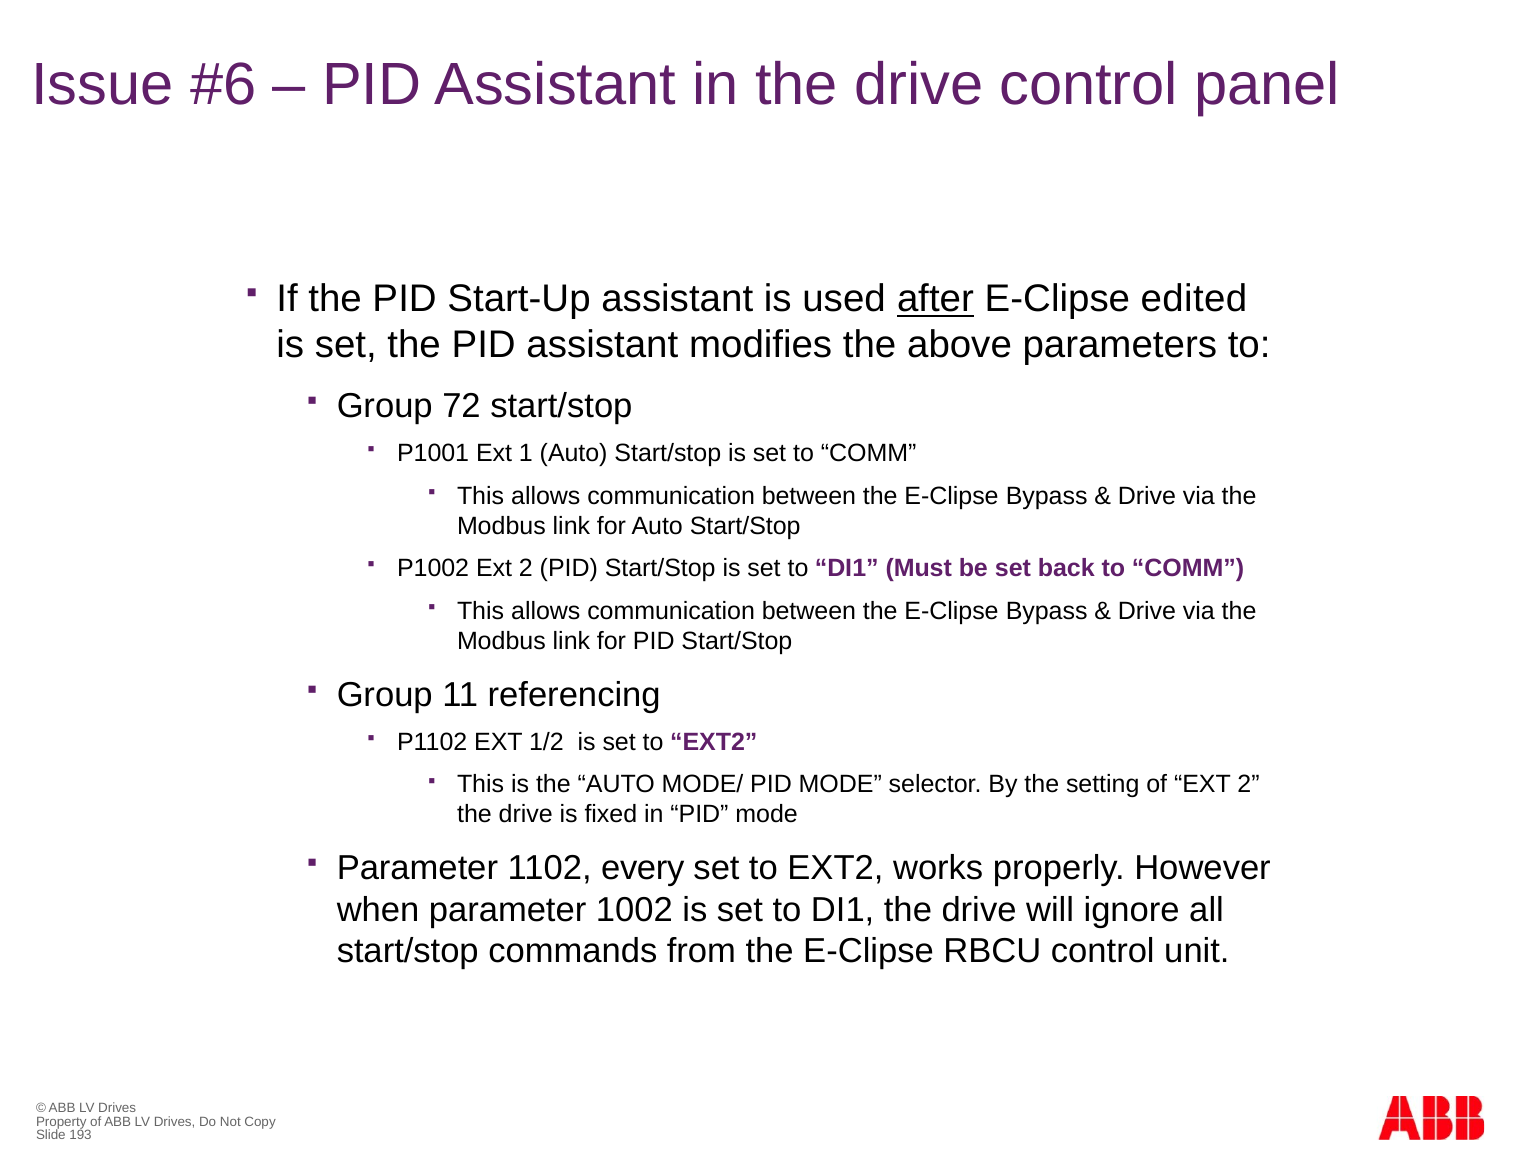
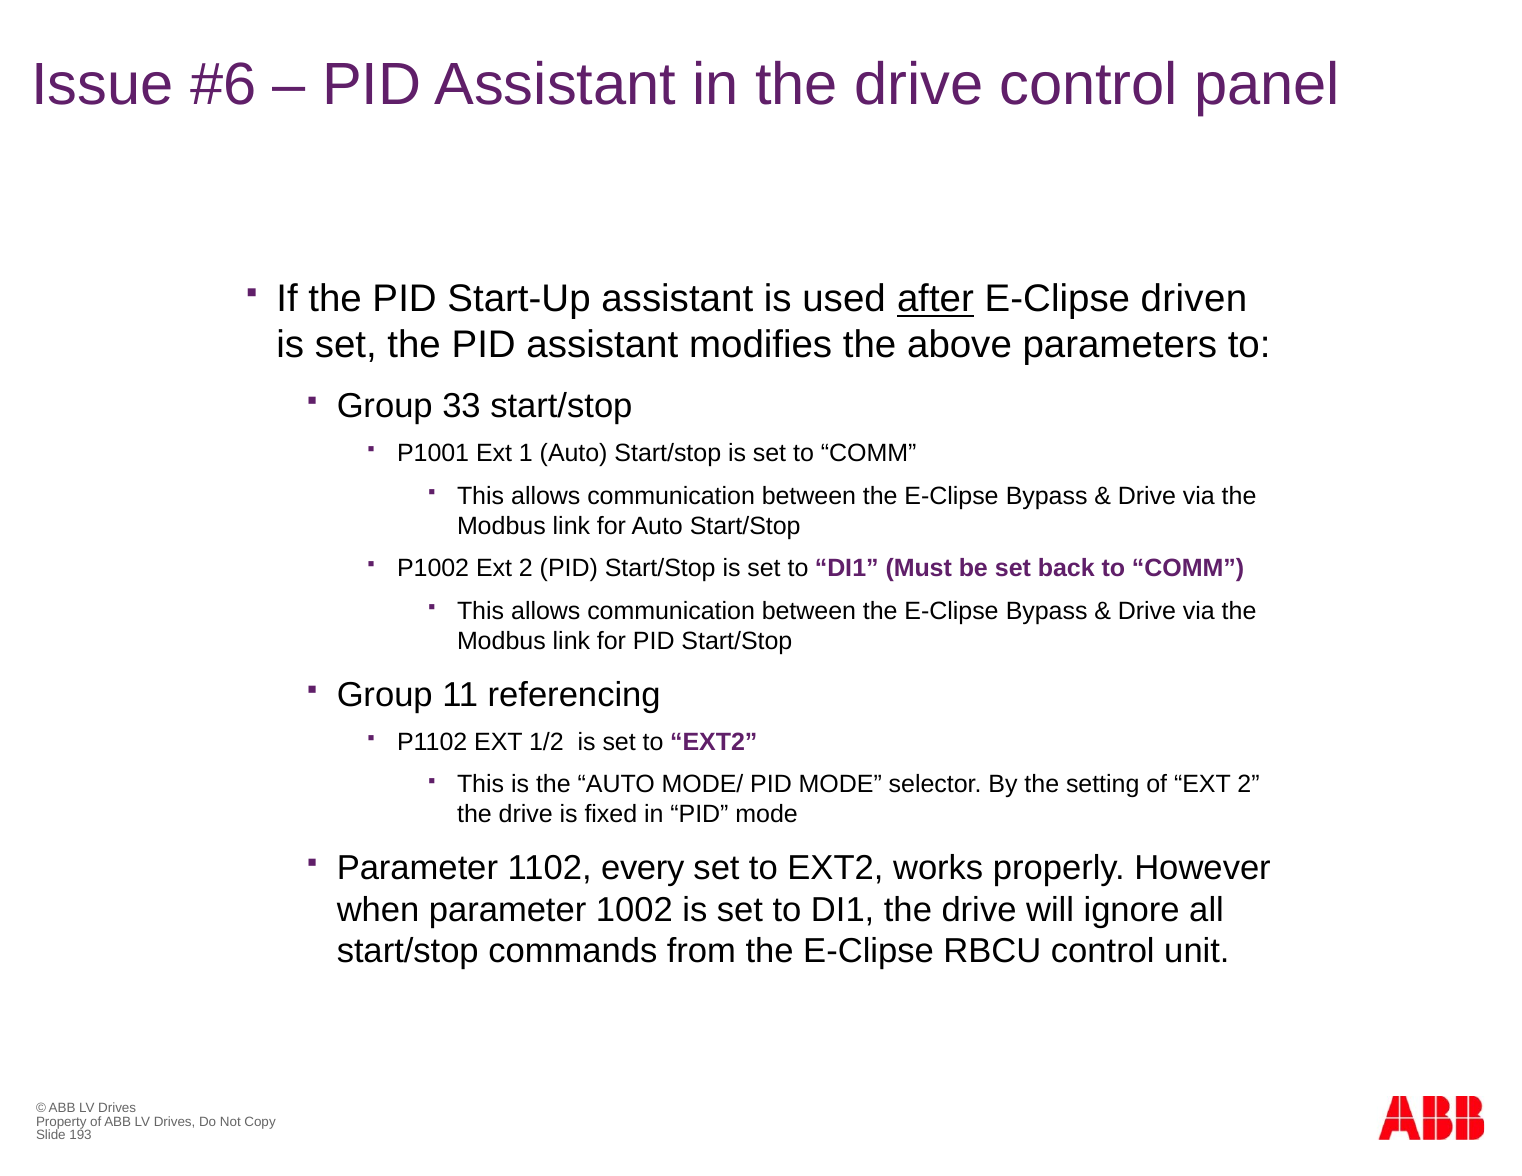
edited: edited -> driven
72: 72 -> 33
